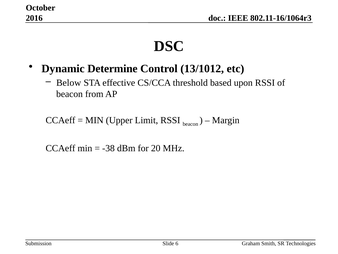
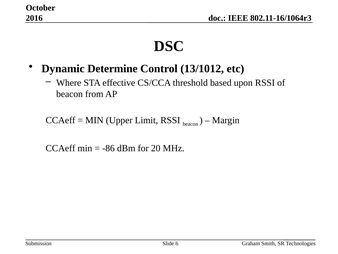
Below: Below -> Where
-38: -38 -> -86
